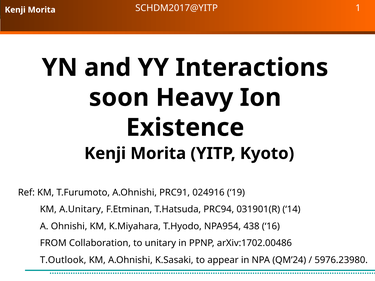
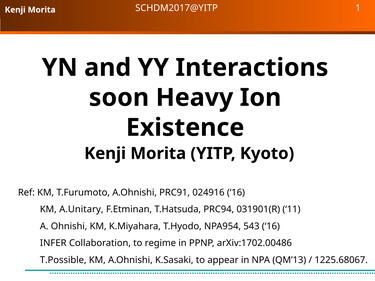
024916 19: 19 -> 16
14: 14 -> 11
438: 438 -> 543
FROM: FROM -> INFER
unitary: unitary -> regime
T.Outlook: T.Outlook -> T.Possible
QM’24: QM’24 -> QM’13
5976.23980: 5976.23980 -> 1225.68067
